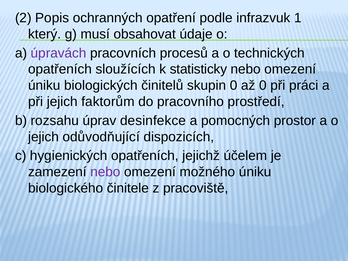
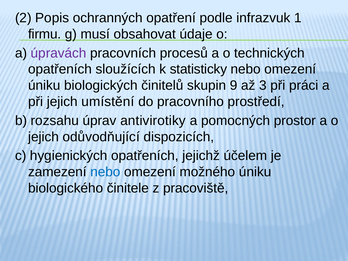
který: který -> firmu
skupin 0: 0 -> 9
až 0: 0 -> 3
faktorům: faktorům -> umístění
desinfekce: desinfekce -> antivirotiky
nebo at (105, 172) colour: purple -> blue
